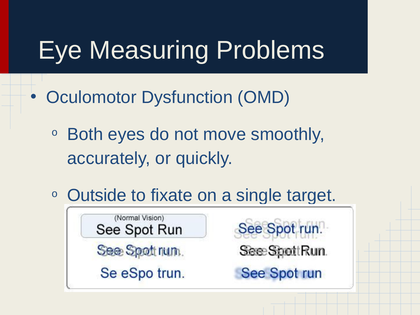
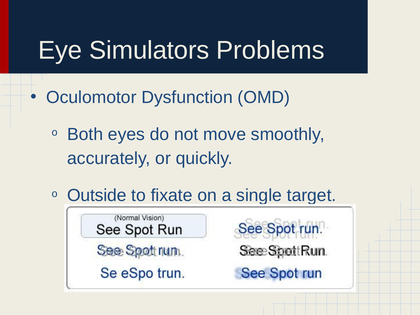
Measuring: Measuring -> Simulators
